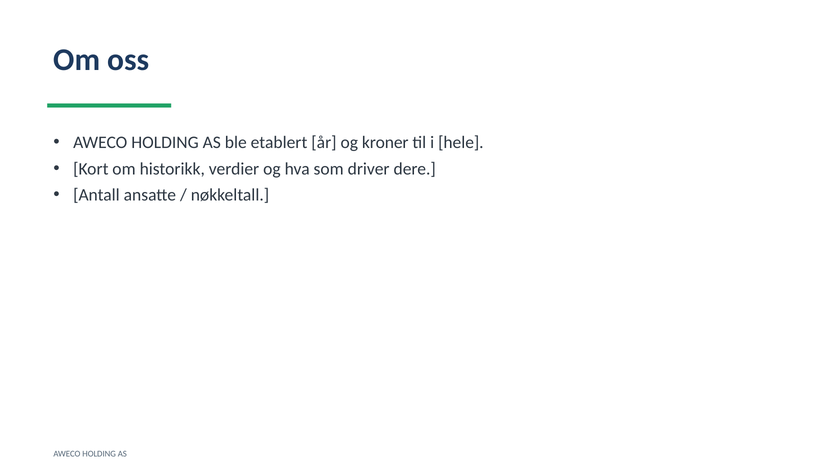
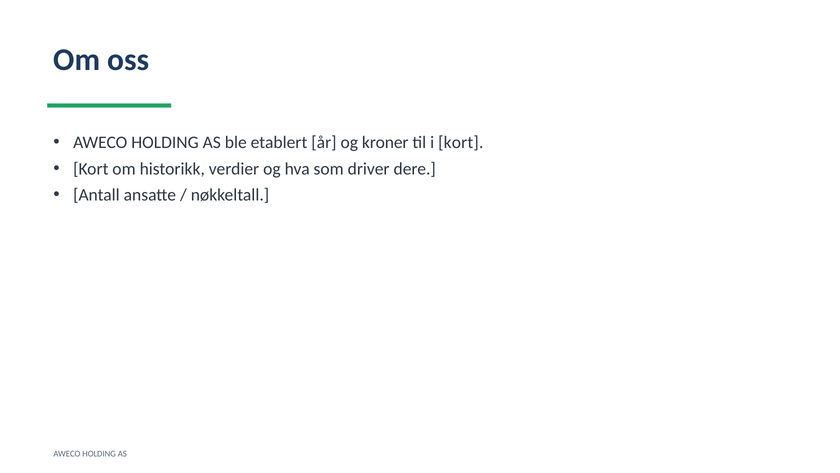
i hele: hele -> kort
